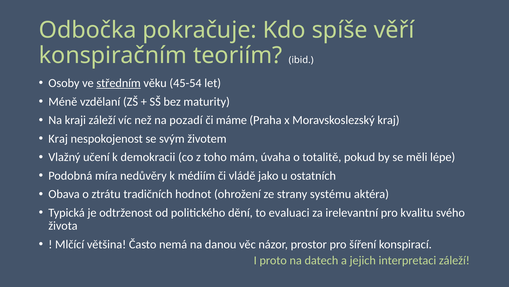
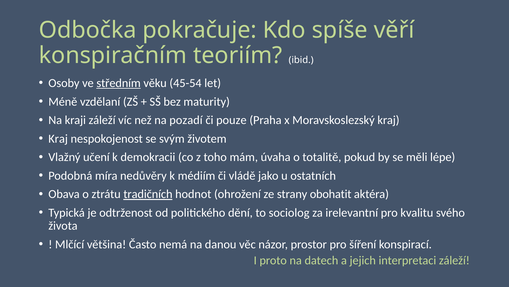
máme: máme -> pouze
tradičních underline: none -> present
systému: systému -> obohatit
evaluaci: evaluaci -> sociolog
